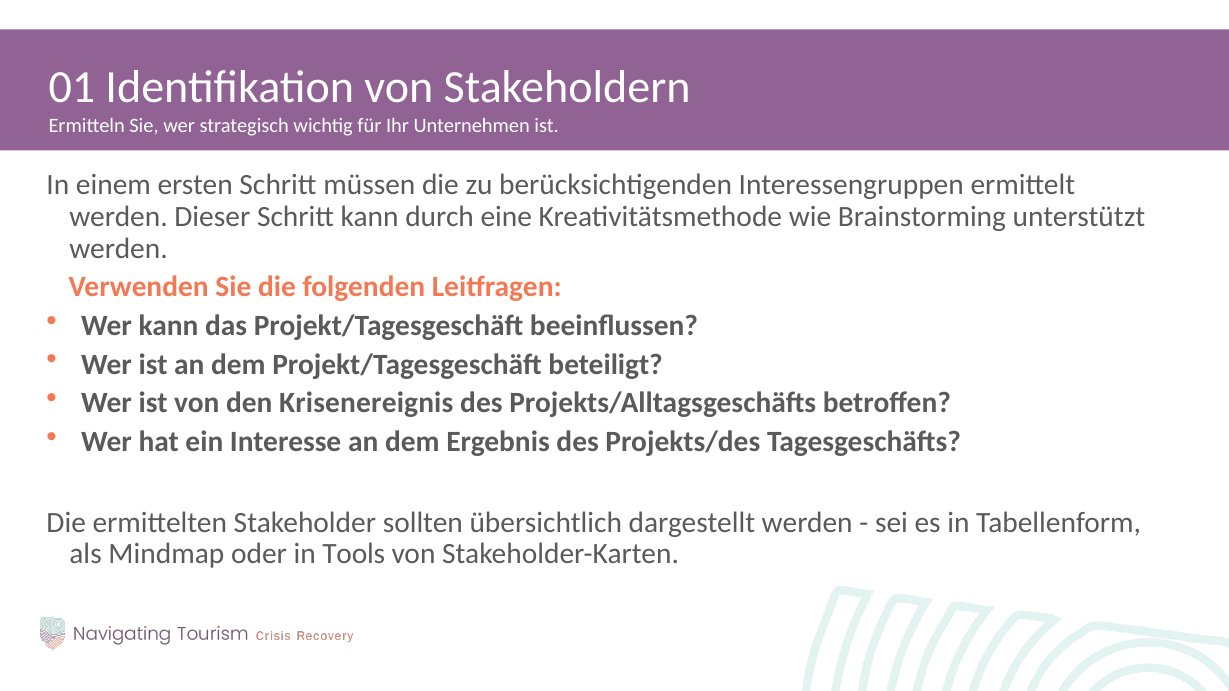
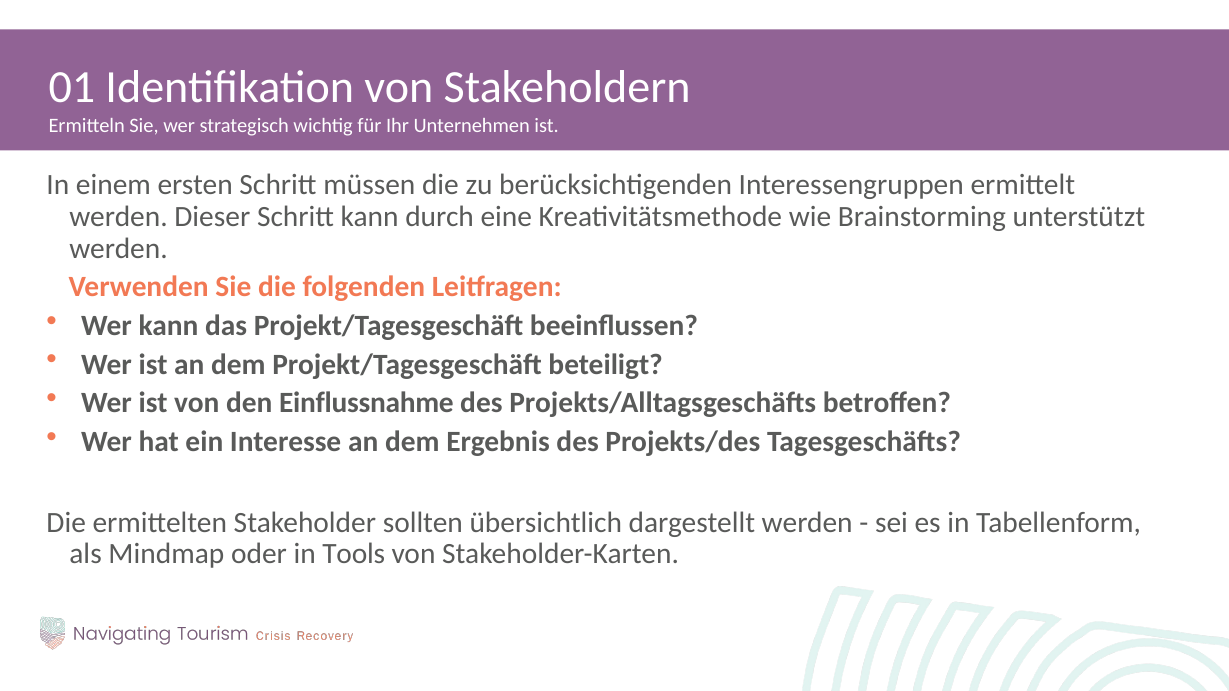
Krisenereignis: Krisenereignis -> Einflussnahme
